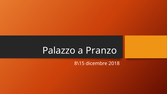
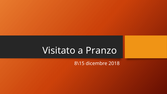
Palazzo: Palazzo -> Visitato
